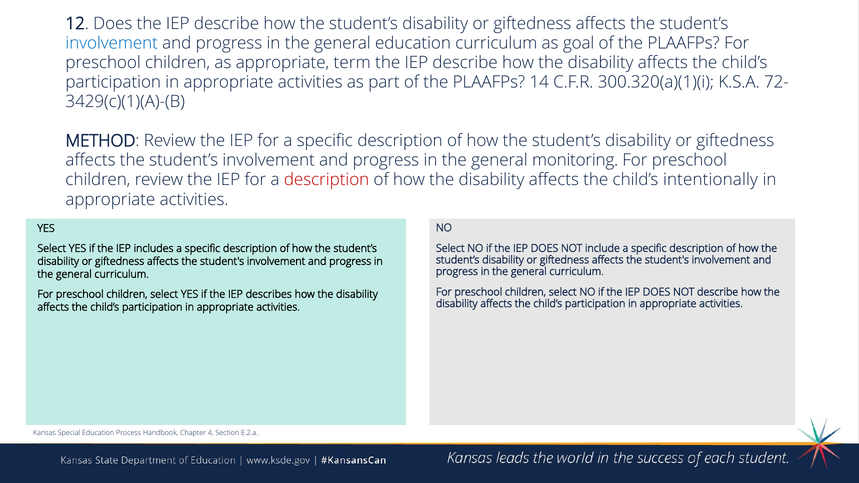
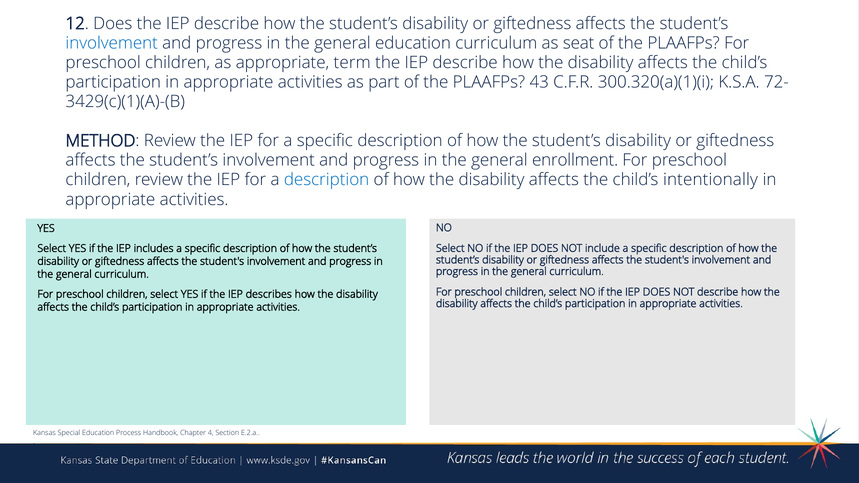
goal: goal -> seat
14: 14 -> 43
monitoring: monitoring -> enrollment
description at (327, 180) colour: red -> blue
